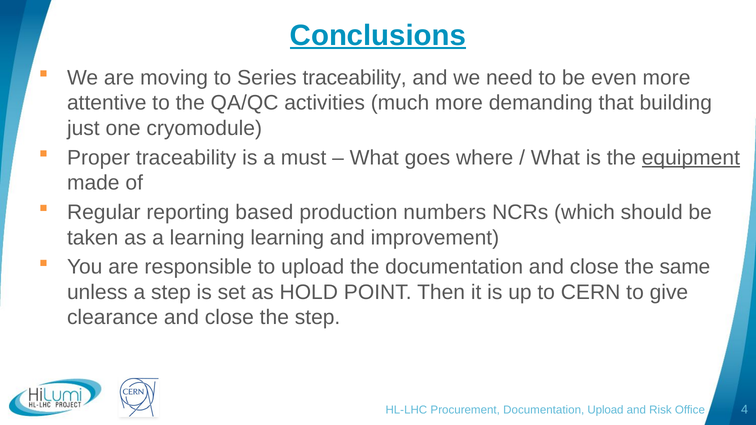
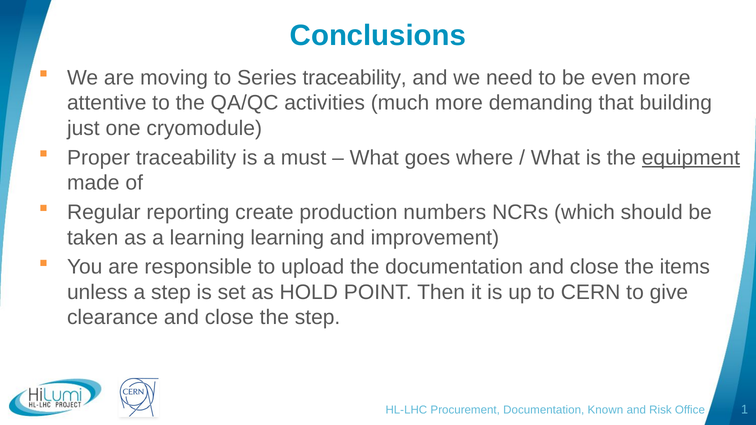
Conclusions underline: present -> none
based: based -> create
same: same -> items
Documentation Upload: Upload -> Known
4: 4 -> 1
